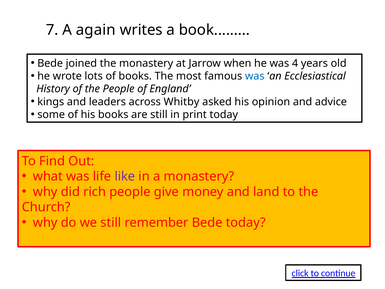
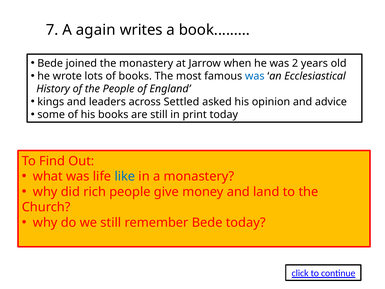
4: 4 -> 2
Whitby: Whitby -> Settled
like colour: purple -> blue
